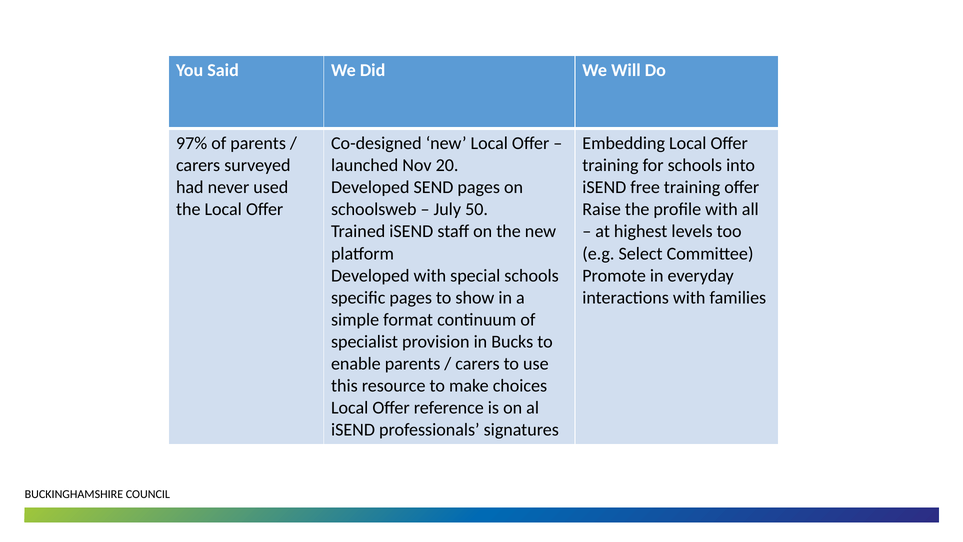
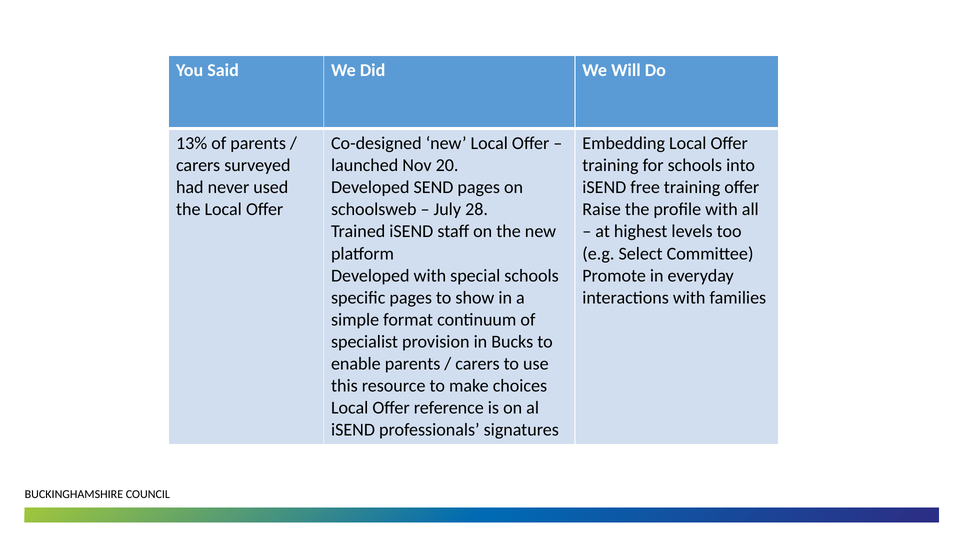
97%: 97% -> 13%
50: 50 -> 28
